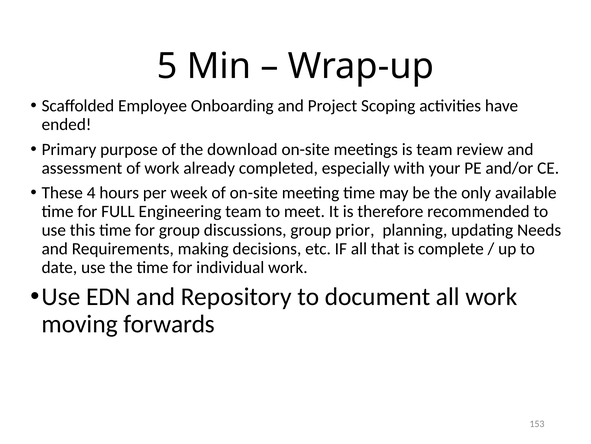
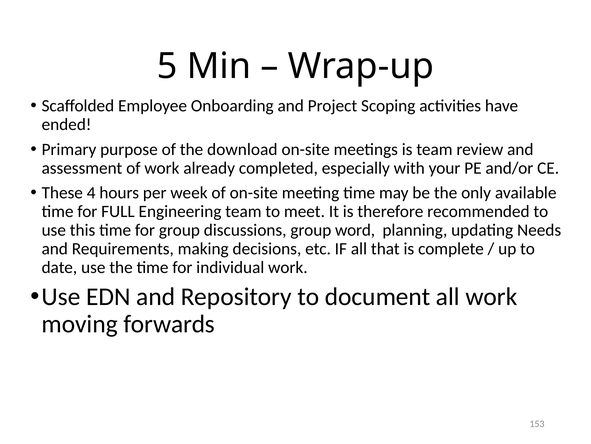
prior: prior -> word
